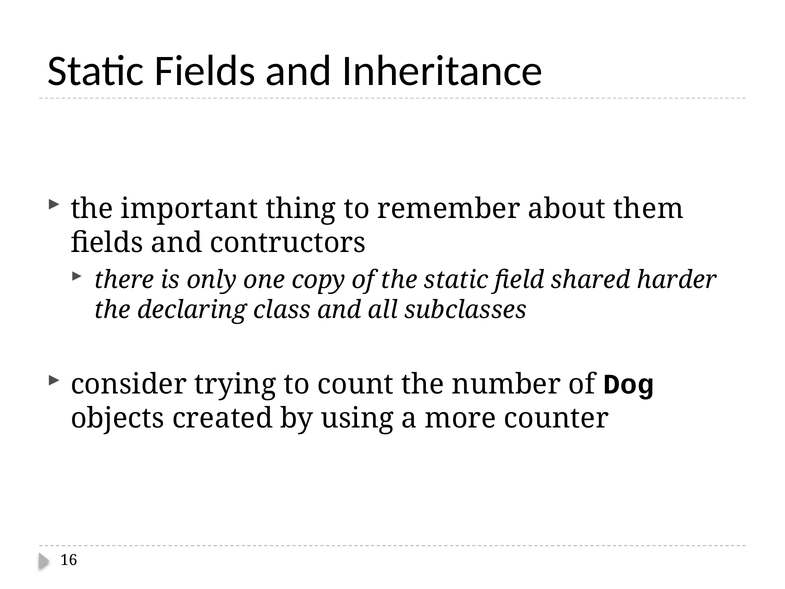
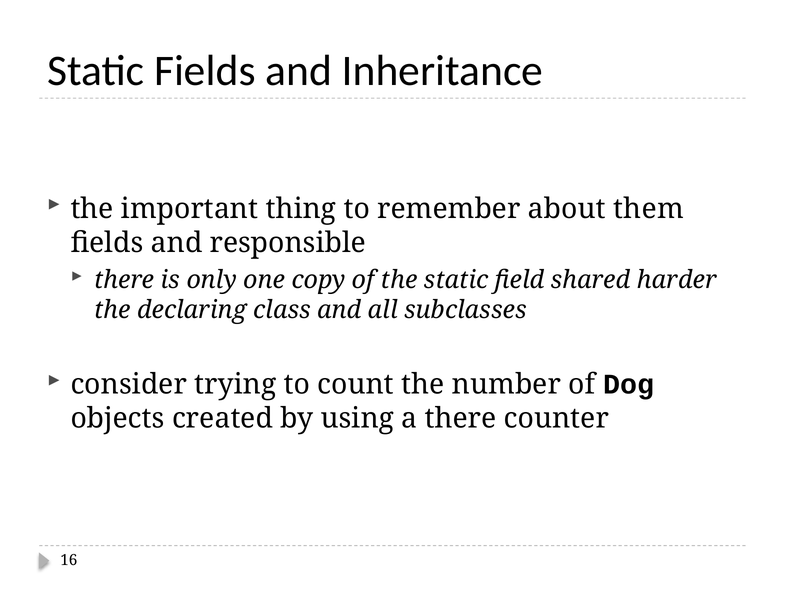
contructors: contructors -> responsible
a more: more -> there
